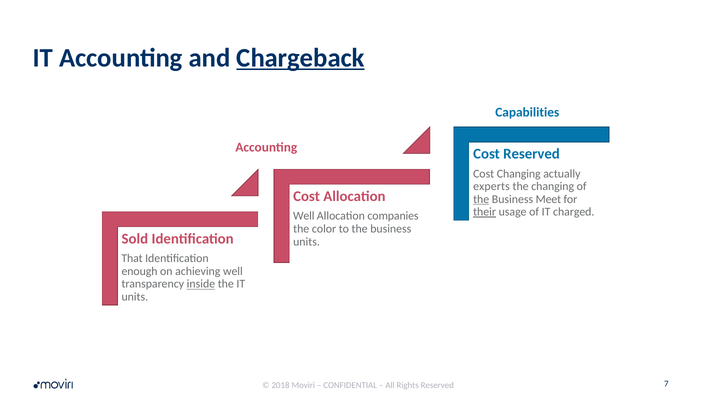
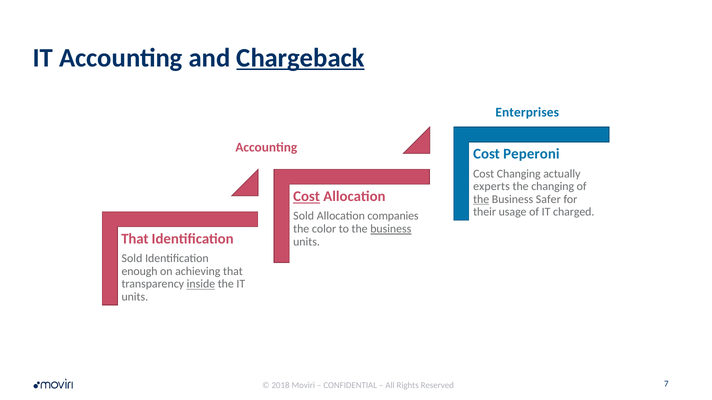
Capabilities: Capabilities -> Enterprises
Cost Reserved: Reserved -> Peperoni
Cost at (307, 197) underline: none -> present
Meet: Meet -> Safer
their underline: present -> none
Well at (304, 216): Well -> Sold
business at (391, 229) underline: none -> present
Sold at (135, 239): Sold -> That
That at (132, 259): That -> Sold
achieving well: well -> that
